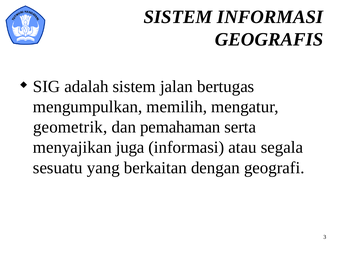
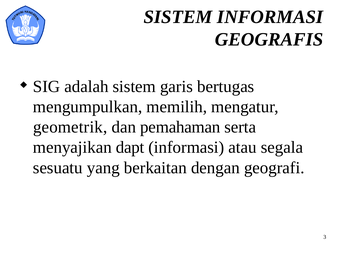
jalan: jalan -> garis
juga: juga -> dapt
